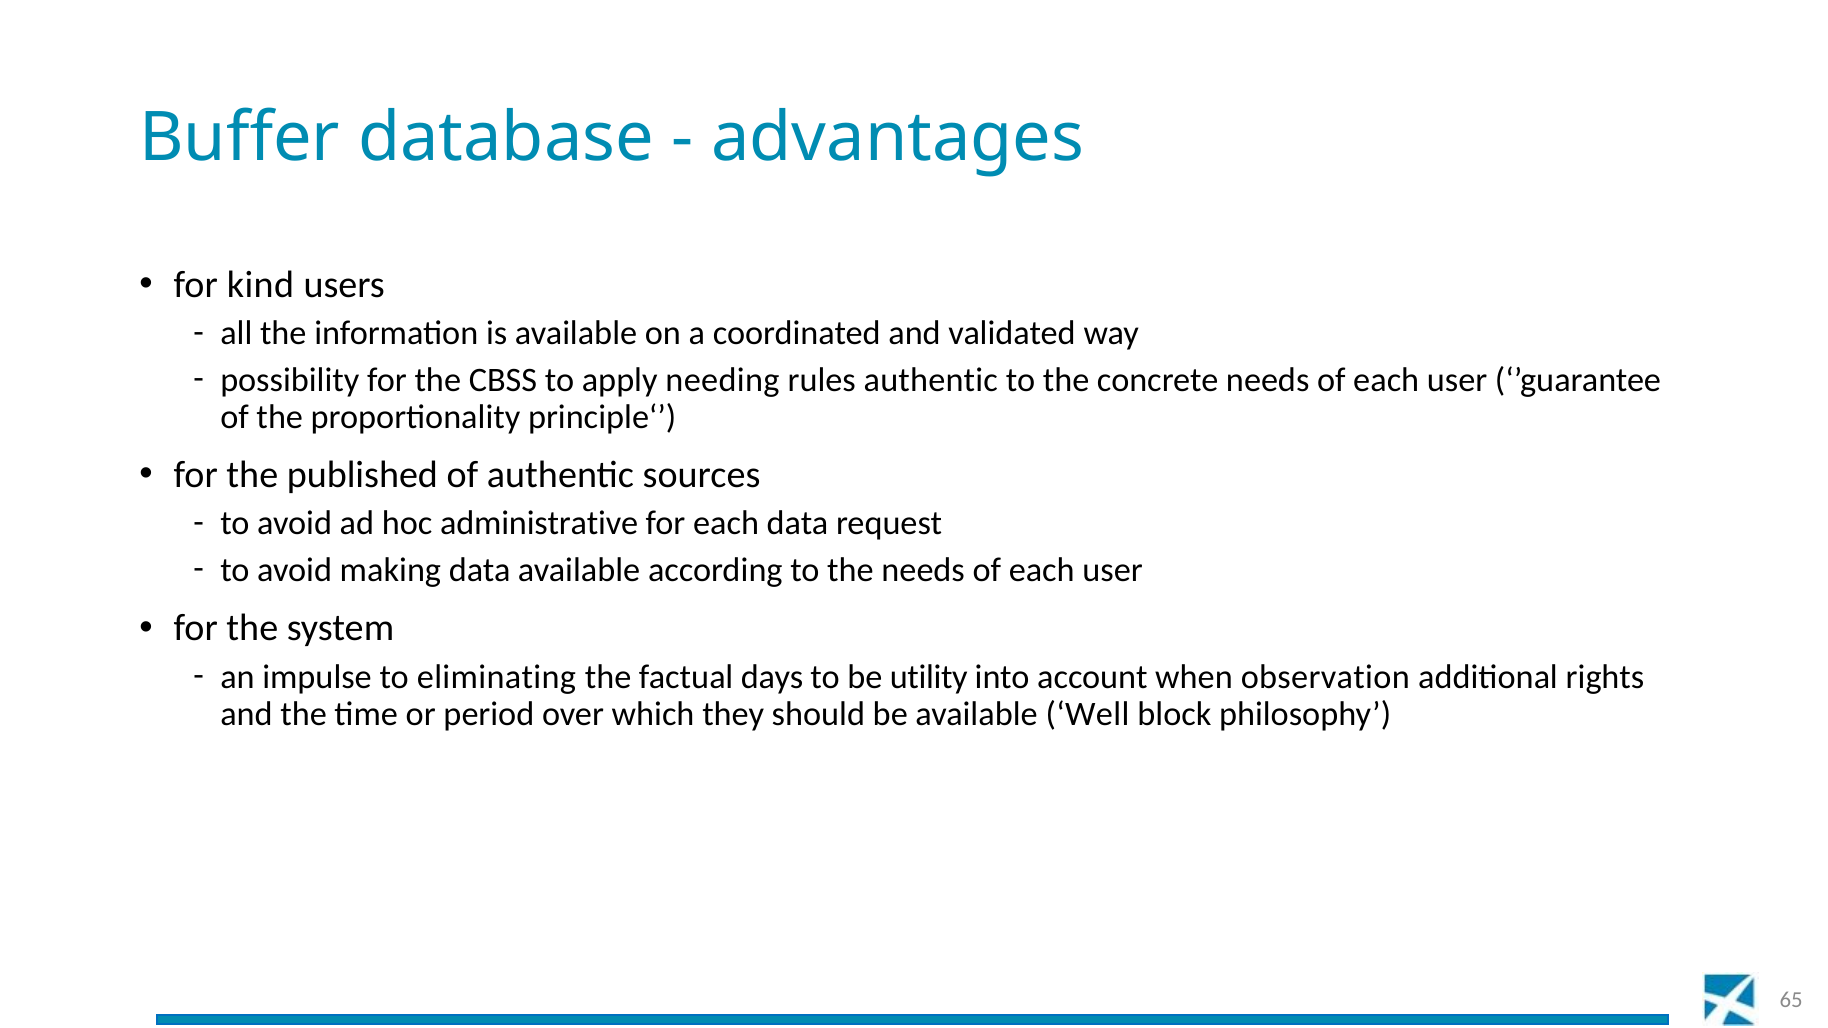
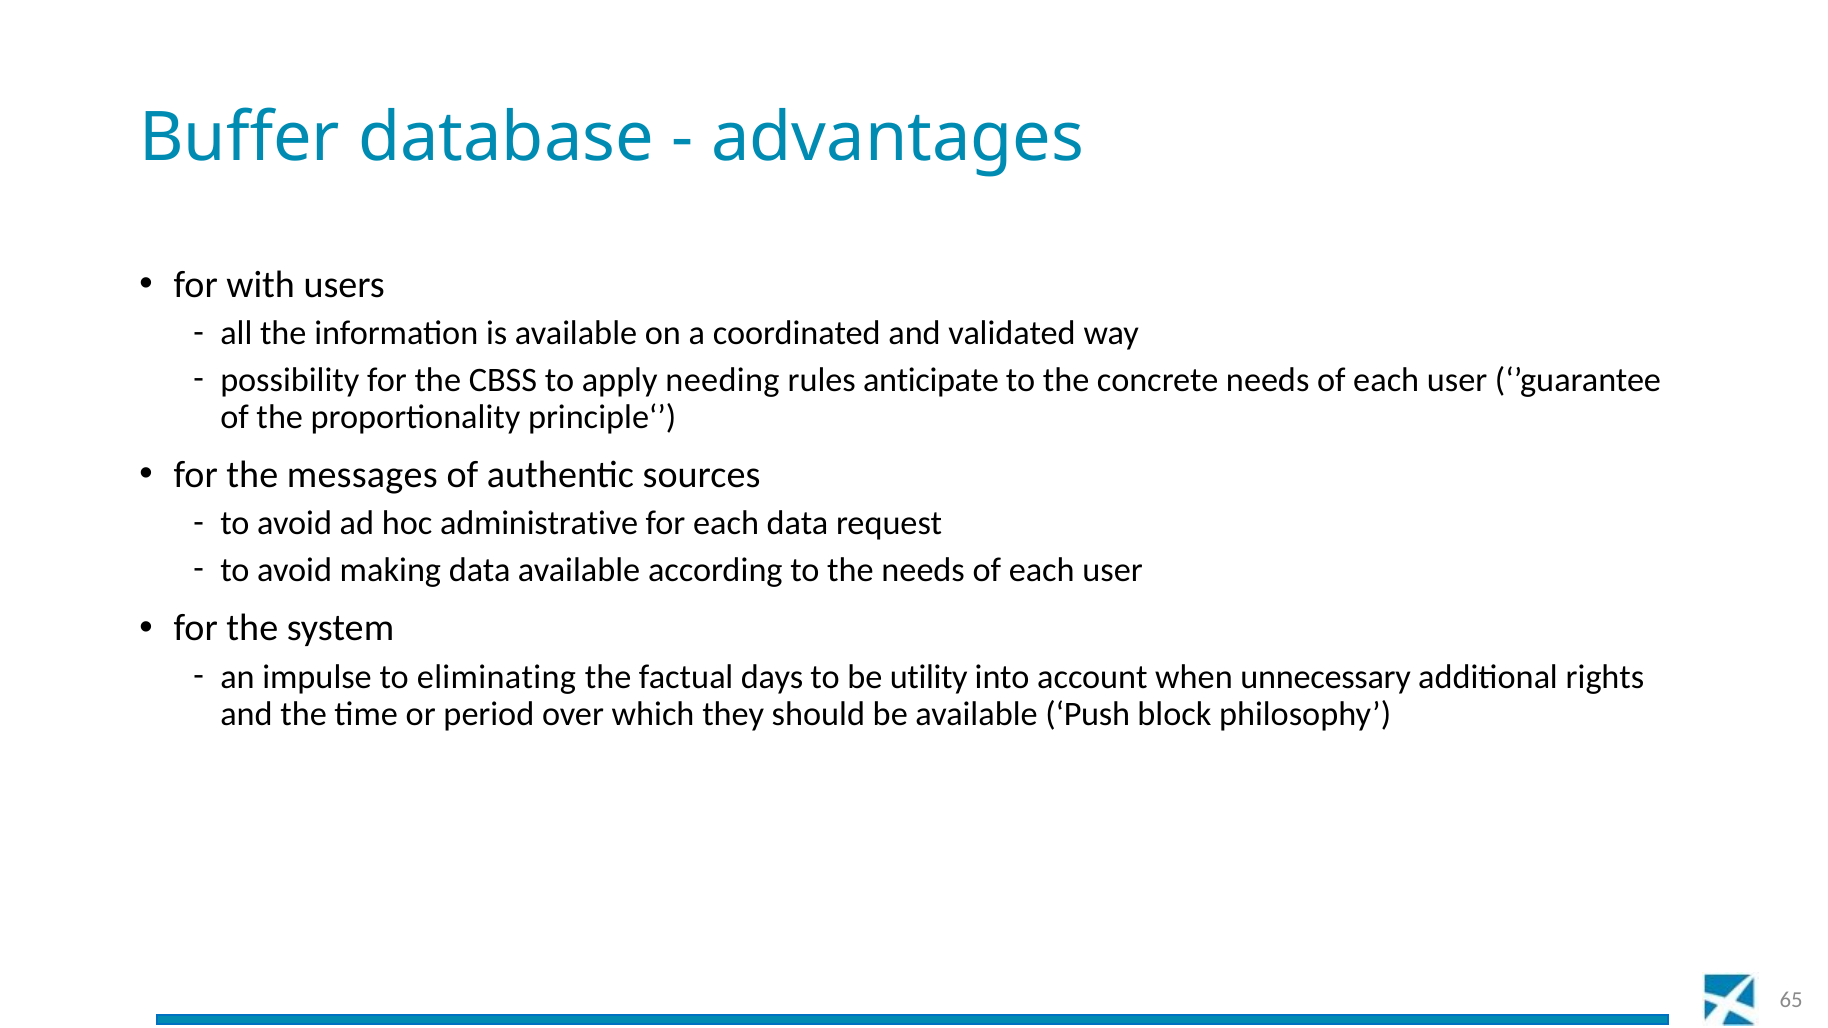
kind: kind -> with
rules authentic: authentic -> anticipate
published: published -> messages
observation: observation -> unnecessary
Well: Well -> Push
